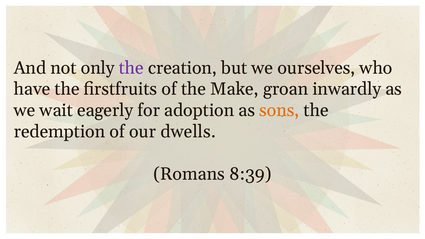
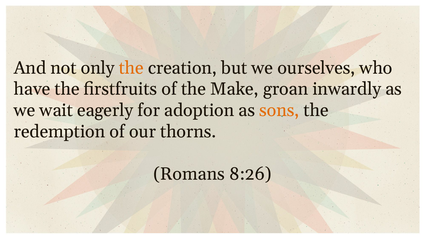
the at (131, 68) colour: purple -> orange
dwells: dwells -> thorns
8:39: 8:39 -> 8:26
